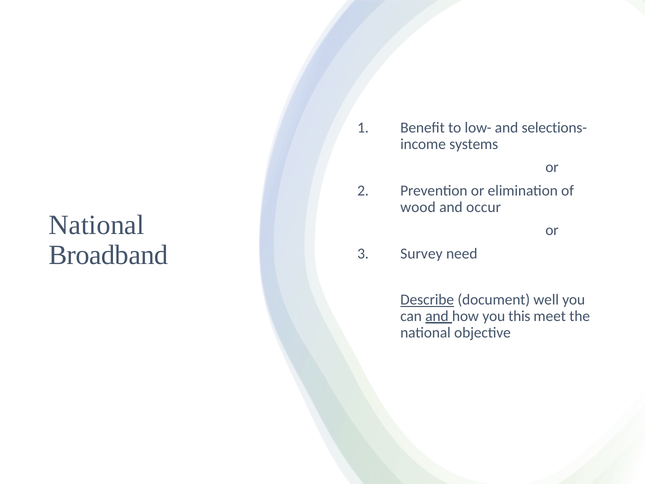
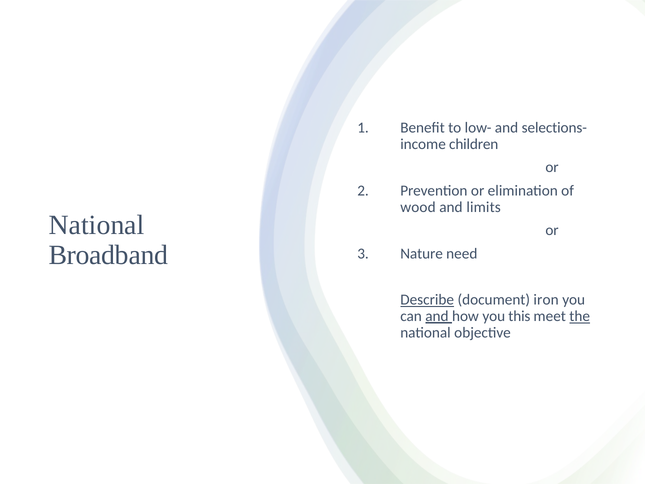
systems: systems -> children
occur: occur -> limits
Survey: Survey -> Nature
well: well -> iron
the underline: none -> present
